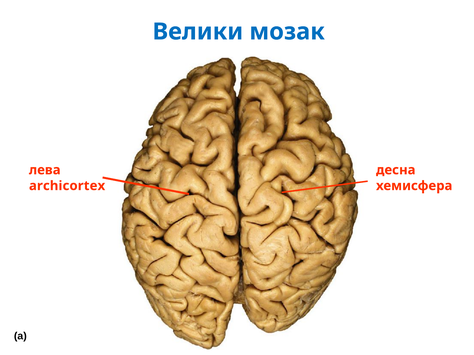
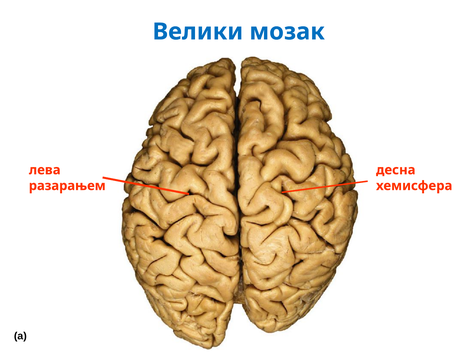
archicortex: archicortex -> разарањем
